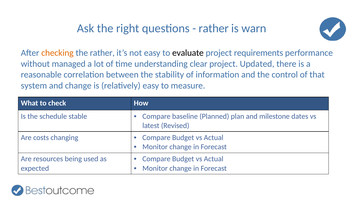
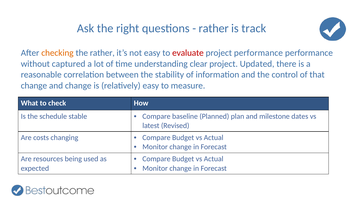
warn: warn -> track
evaluate colour: black -> red
project requirements: requirements -> performance
managed: managed -> captured
system at (34, 86): system -> change
